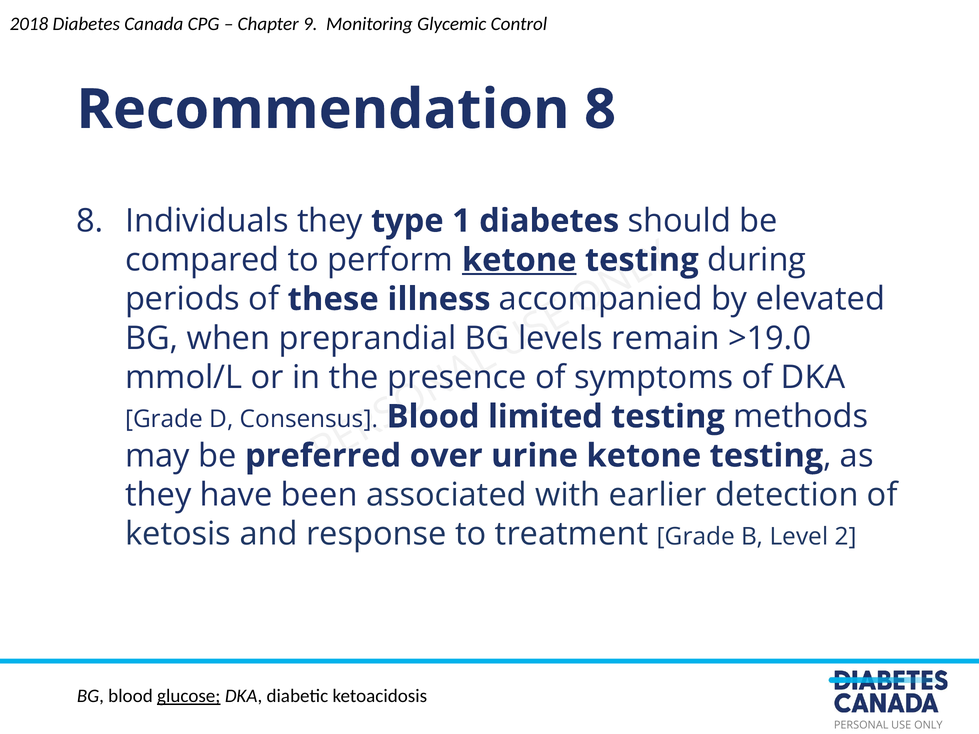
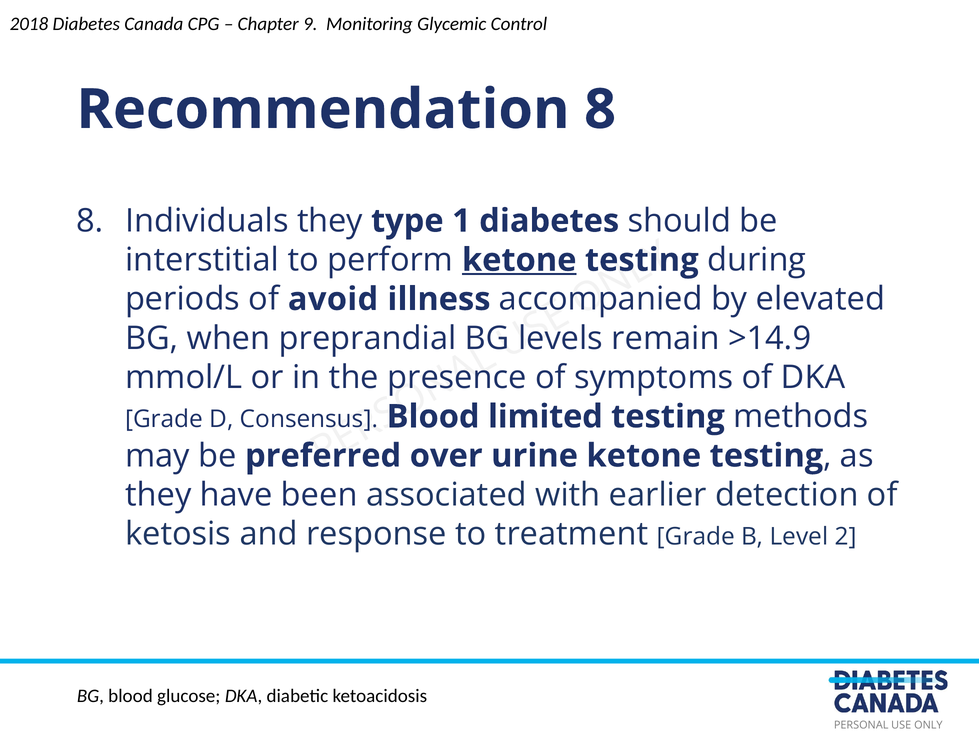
compared: compared -> interstitial
these: these -> avoid
>19.0: >19.0 -> >14.9
glucose underline: present -> none
